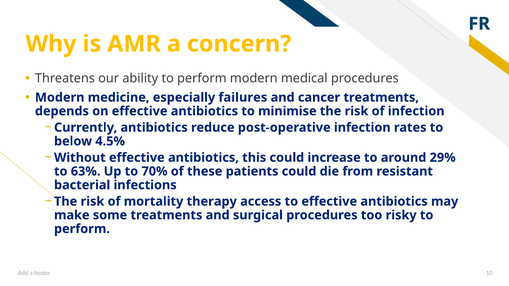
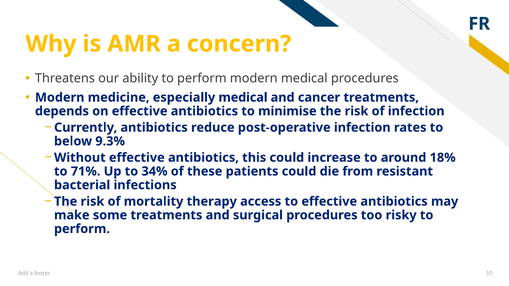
especially failures: failures -> medical
4.5%: 4.5% -> 9.3%
29%: 29% -> 18%
63%: 63% -> 71%
70%: 70% -> 34%
